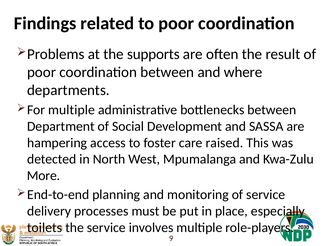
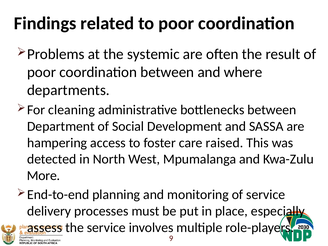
supports: supports -> systemic
multiple at (72, 110): multiple -> cleaning
toilets: toilets -> assess
